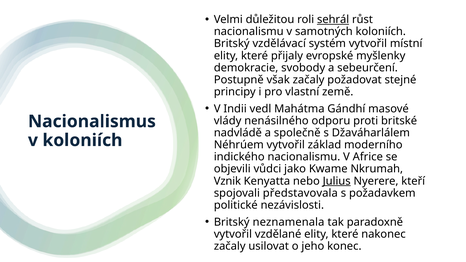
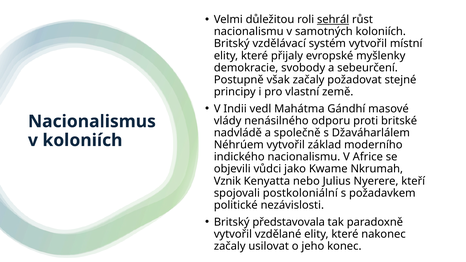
Julius underline: present -> none
představovala: představovala -> postkoloniální
neznamenala: neznamenala -> představovala
